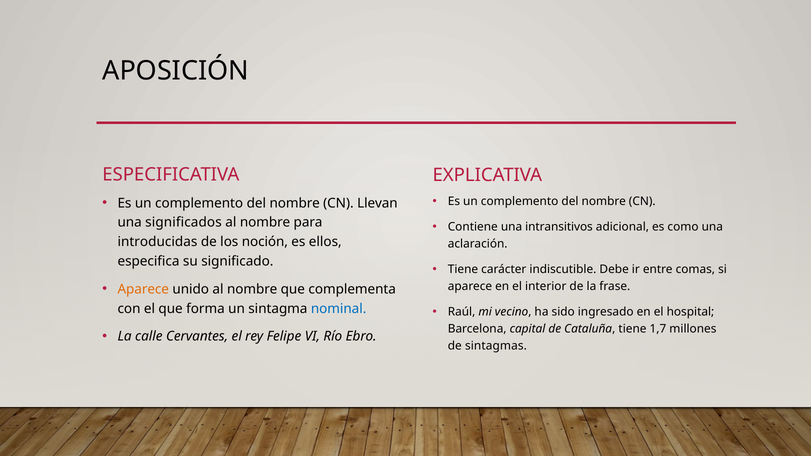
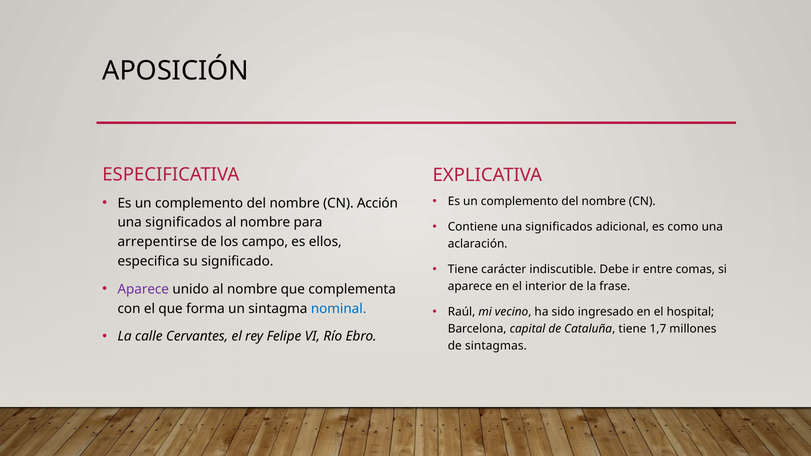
Llevan: Llevan -> Acción
Contiene una intransitivos: intransitivos -> significados
introducidas: introducidas -> arrepentirse
noción: noción -> campo
Aparece at (143, 289) colour: orange -> purple
